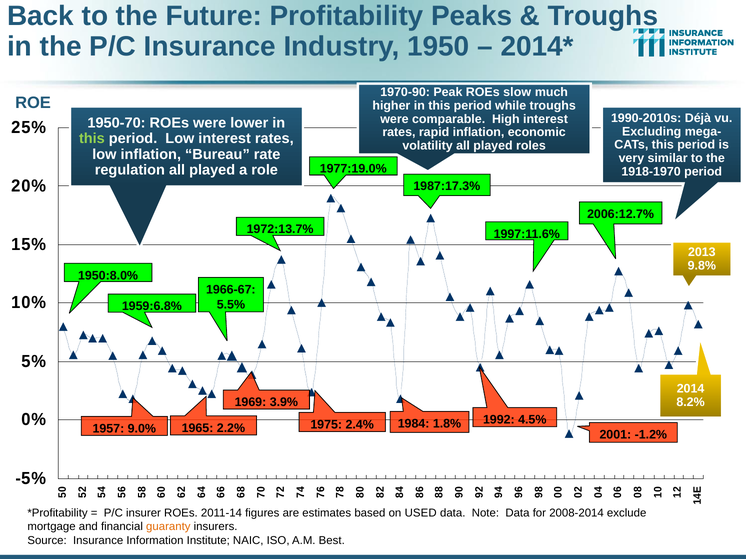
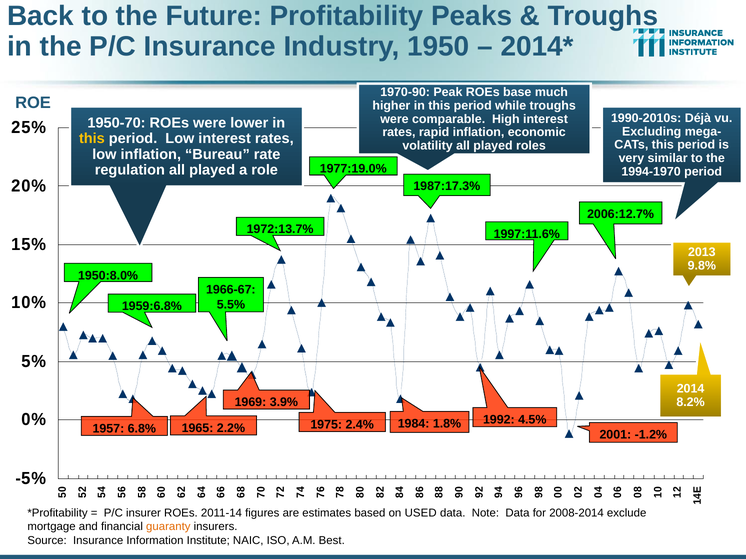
slow: slow -> base
this at (92, 139) colour: light green -> yellow
1918-1970: 1918-1970 -> 1994-1970
9.0%: 9.0% -> 6.8%
